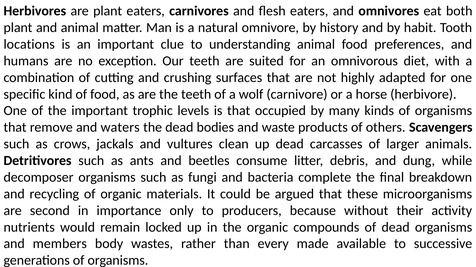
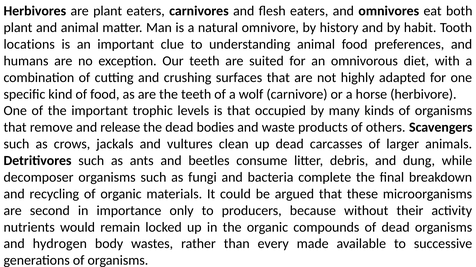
waters: waters -> release
members: members -> hydrogen
